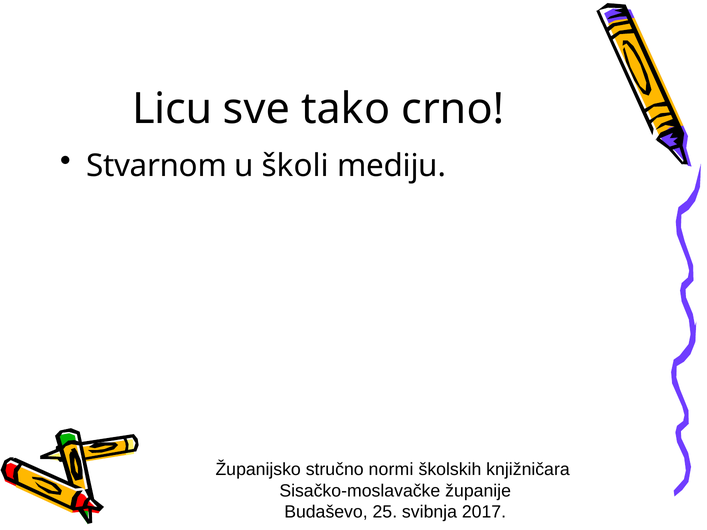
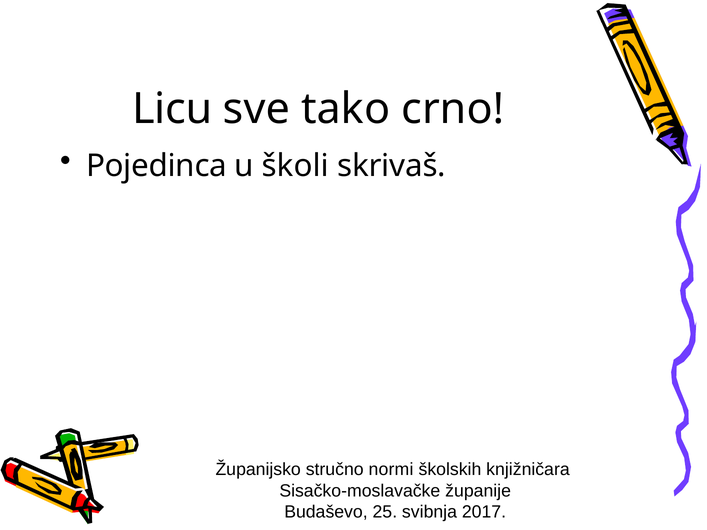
Stvarnom: Stvarnom -> Pojedinca
mediju: mediju -> skrivaš
